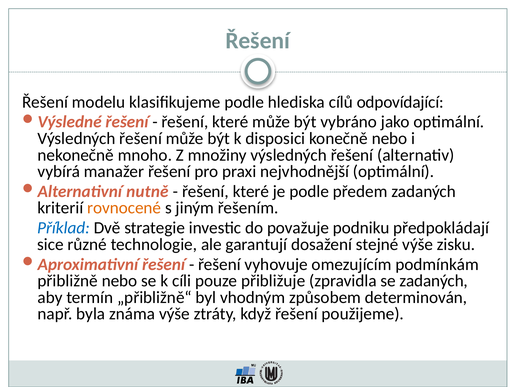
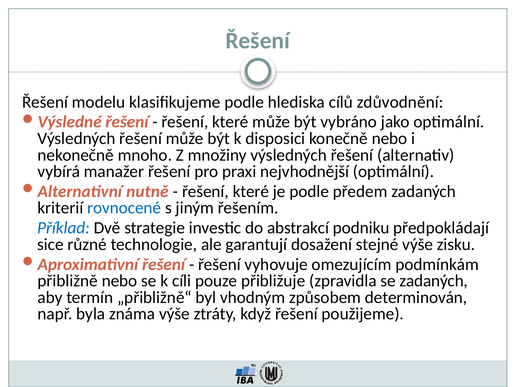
odpovídající: odpovídající -> zdůvodnění
rovnocené colour: orange -> blue
považuje: považuje -> abstrakcí
